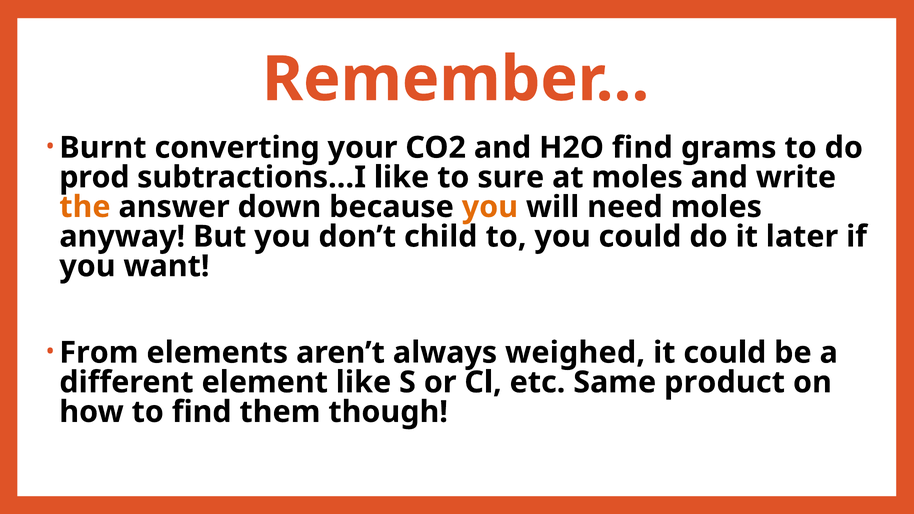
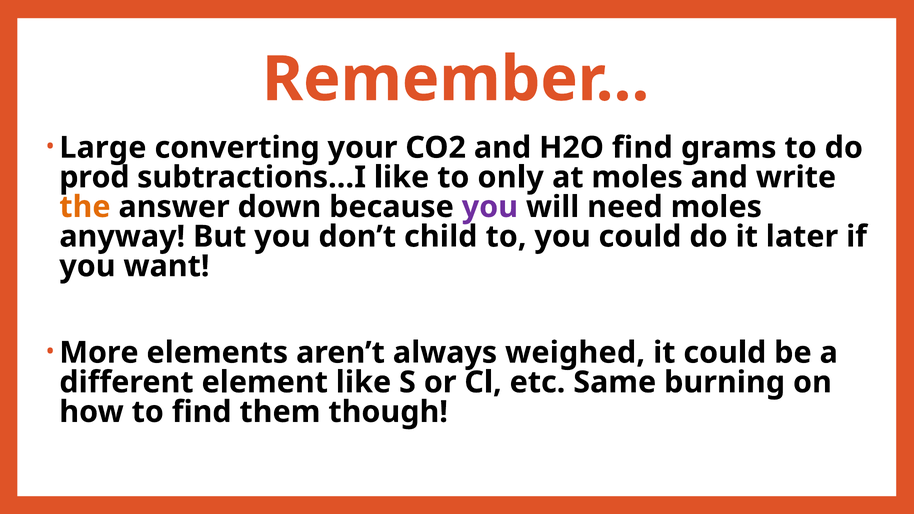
Burnt: Burnt -> Large
sure: sure -> only
you at (490, 207) colour: orange -> purple
From: From -> More
product: product -> burning
